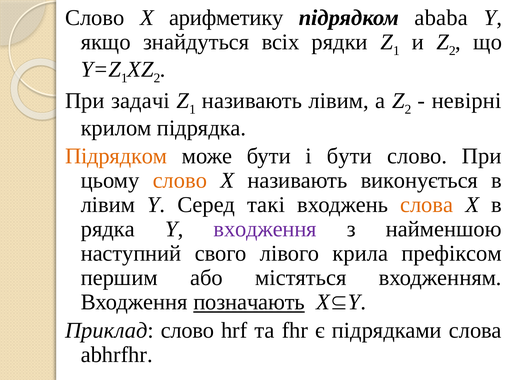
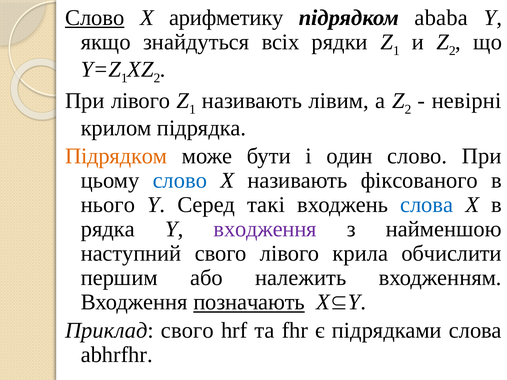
Слово at (95, 18) underline: none -> present
При задачі: задачі -> лівого
і бути: бути -> один
слово at (180, 181) colour: orange -> blue
виконується: виконується -> фіксованого
лівим at (108, 205): лівим -> нього
слова at (427, 205) colour: orange -> blue
префіксом: префіксом -> обчислити
містяться: містяться -> належить
Приклад слово: слово -> свого
